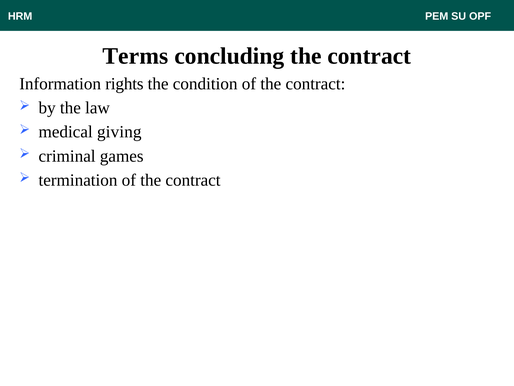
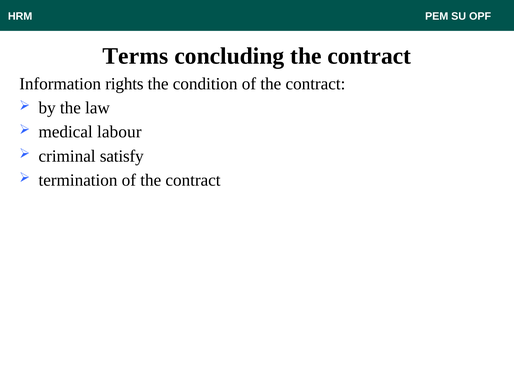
giving: giving -> labour
games: games -> satisfy
